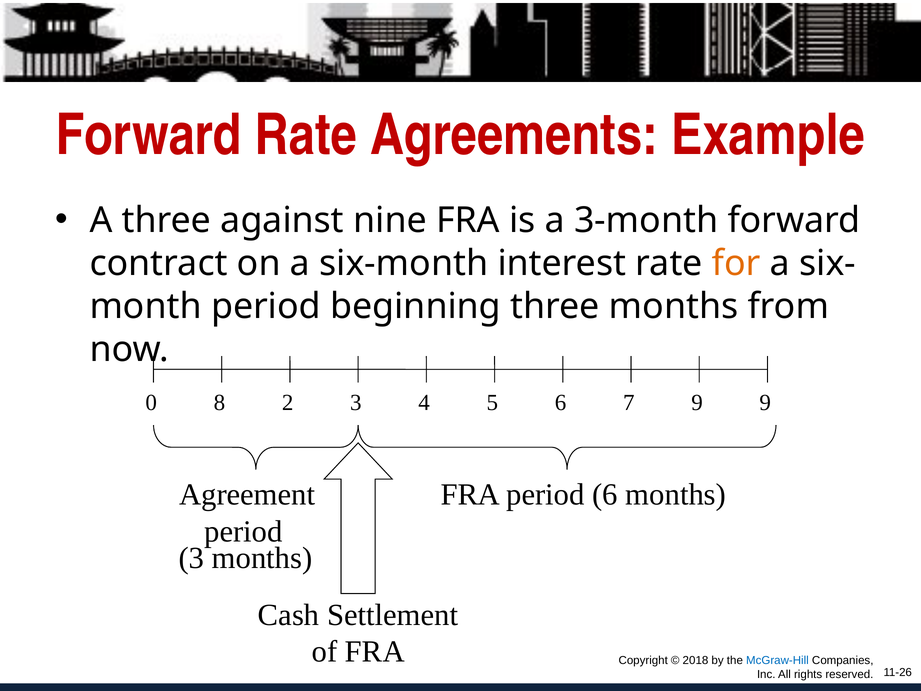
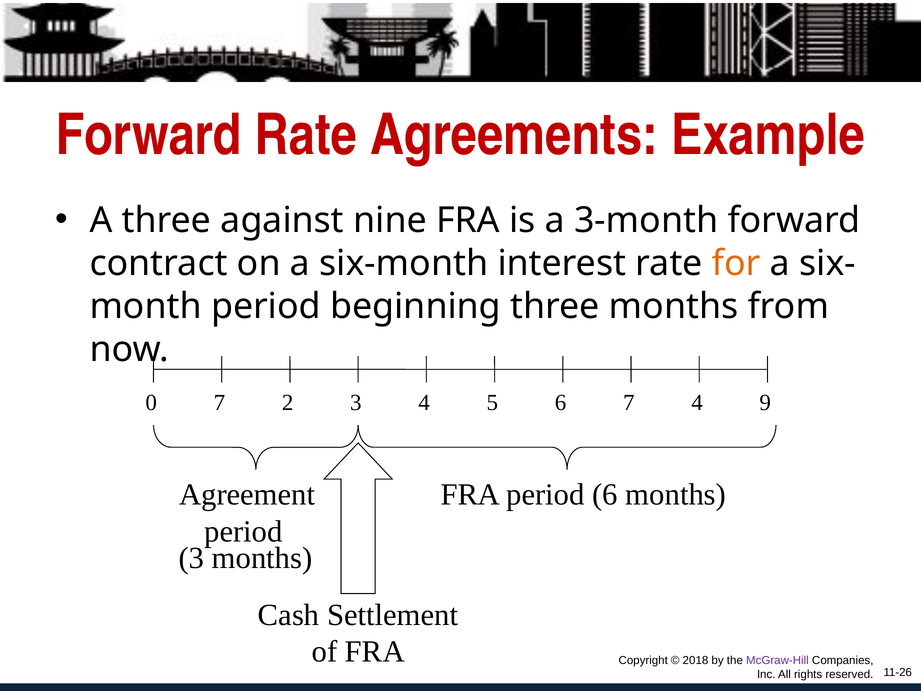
0 8: 8 -> 7
7 9: 9 -> 4
McGraw-Hill colour: blue -> purple
